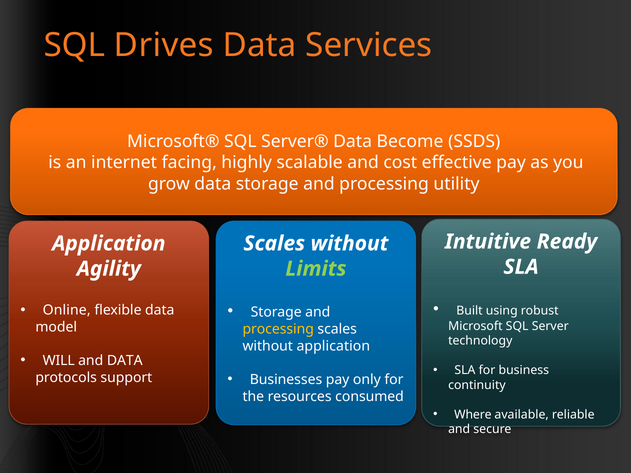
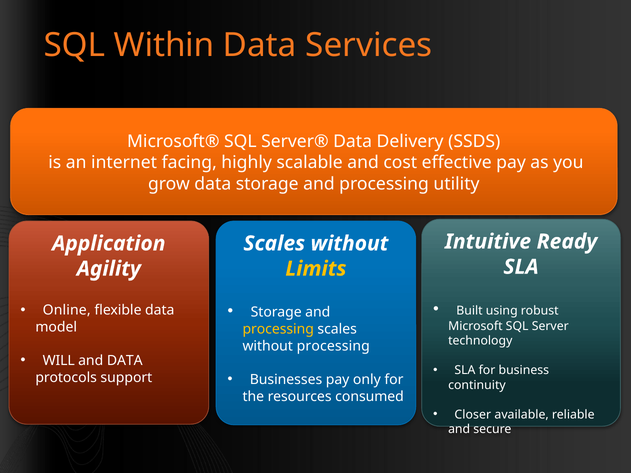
Drives: Drives -> Within
Become: Become -> Delivery
Limits colour: light green -> yellow
without application: application -> processing
Where: Where -> Closer
